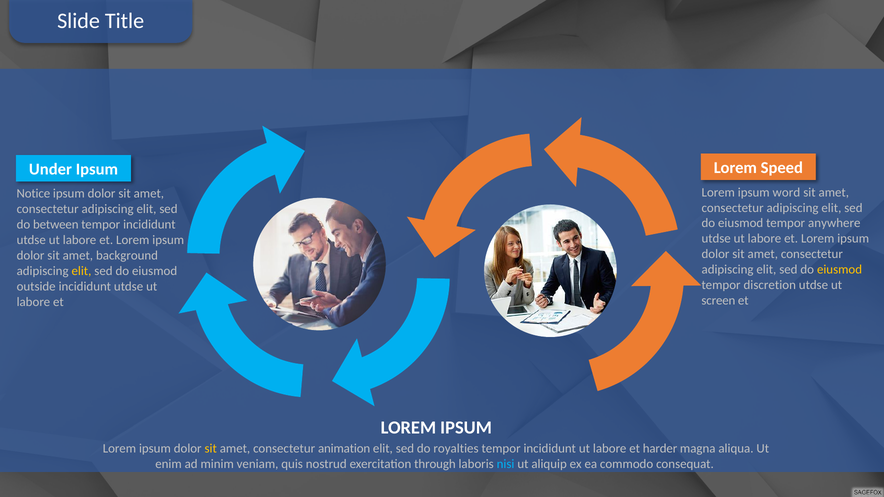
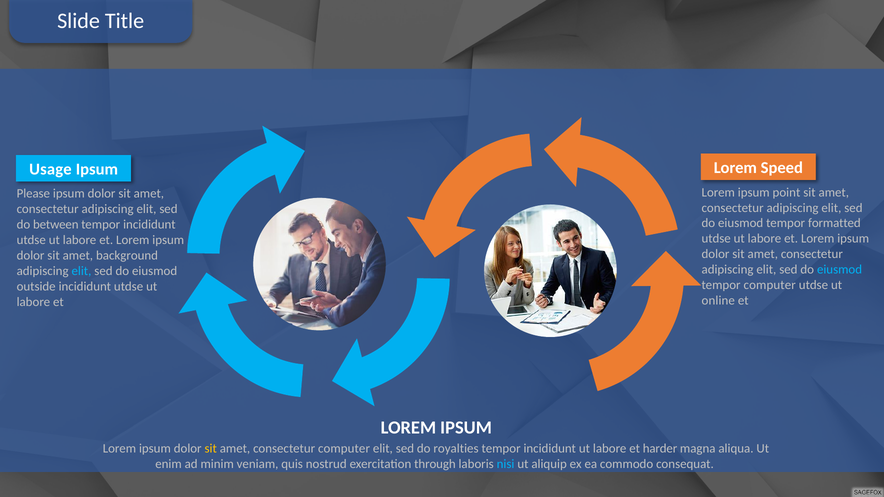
Under: Under -> Usage
word: word -> point
Notice: Notice -> Please
anywhere: anywhere -> formatted
eiusmod at (840, 270) colour: yellow -> light blue
elit at (81, 271) colour: yellow -> light blue
tempor discretion: discretion -> computer
screen: screen -> online
consectetur animation: animation -> computer
